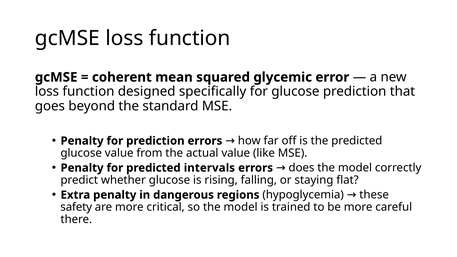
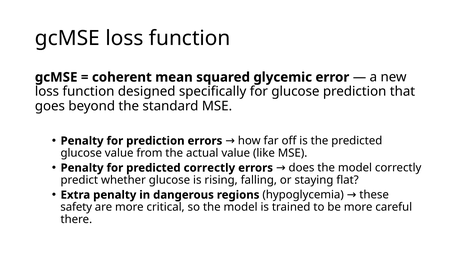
predicted intervals: intervals -> correctly
